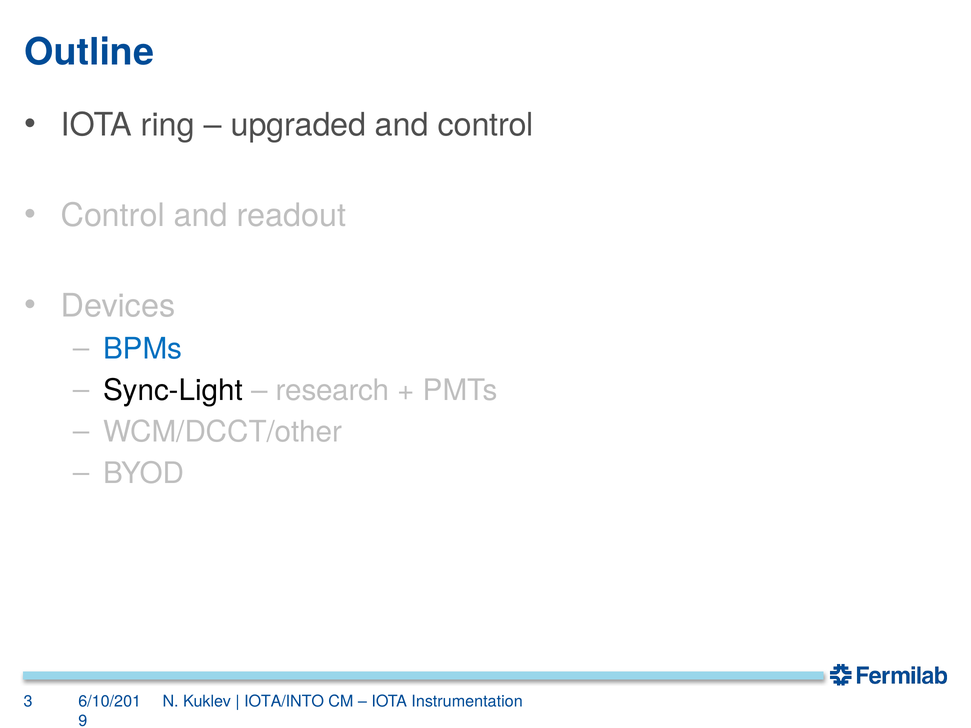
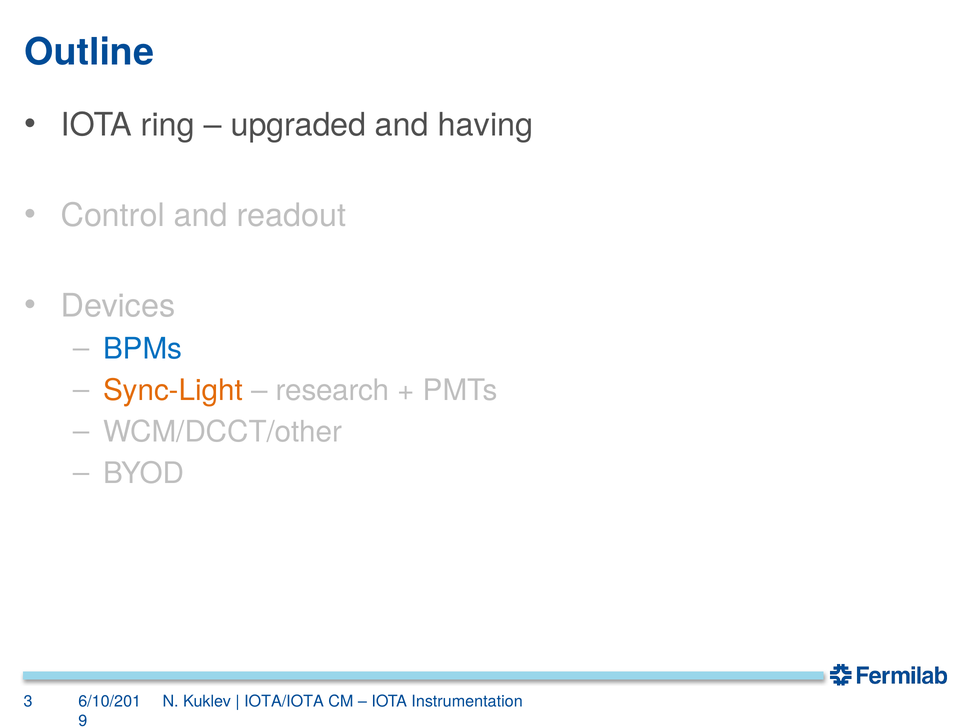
and control: control -> having
Sync-Light colour: black -> orange
IOTA/INTO: IOTA/INTO -> IOTA/IOTA
